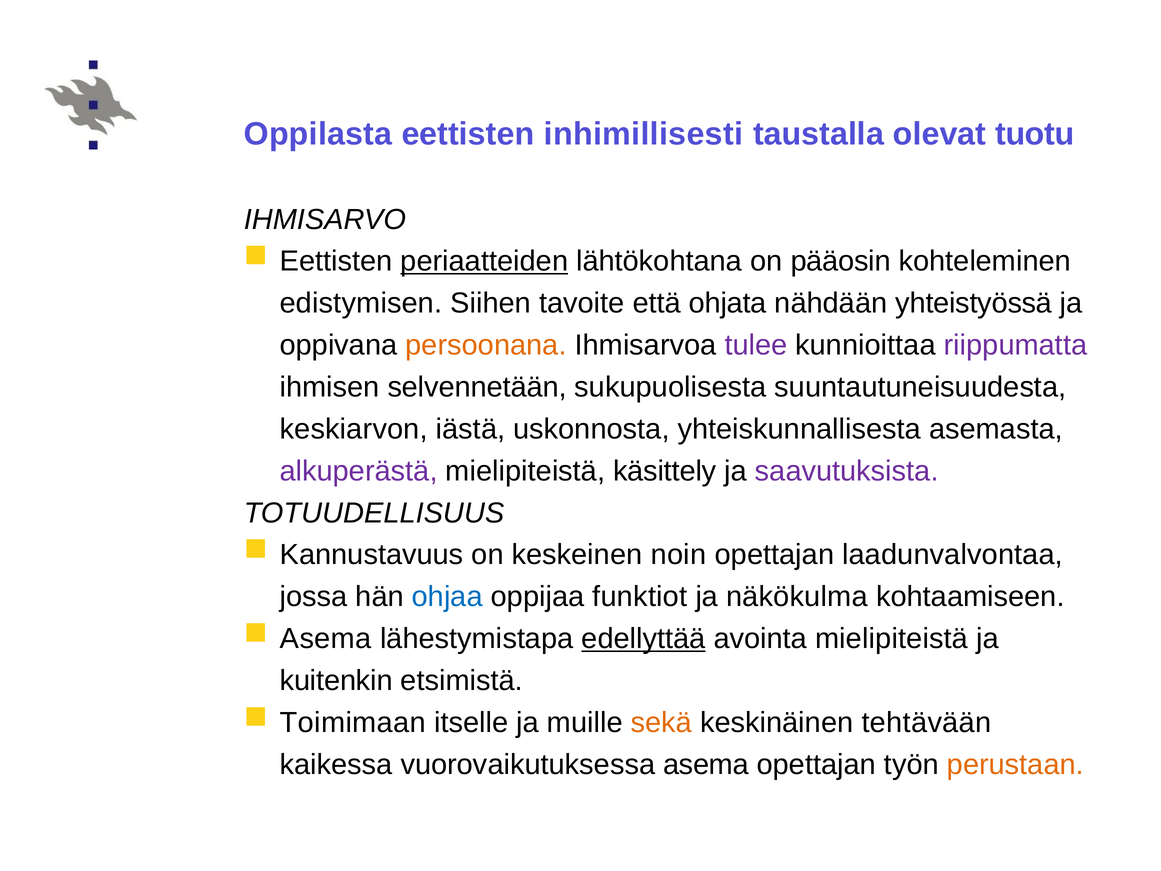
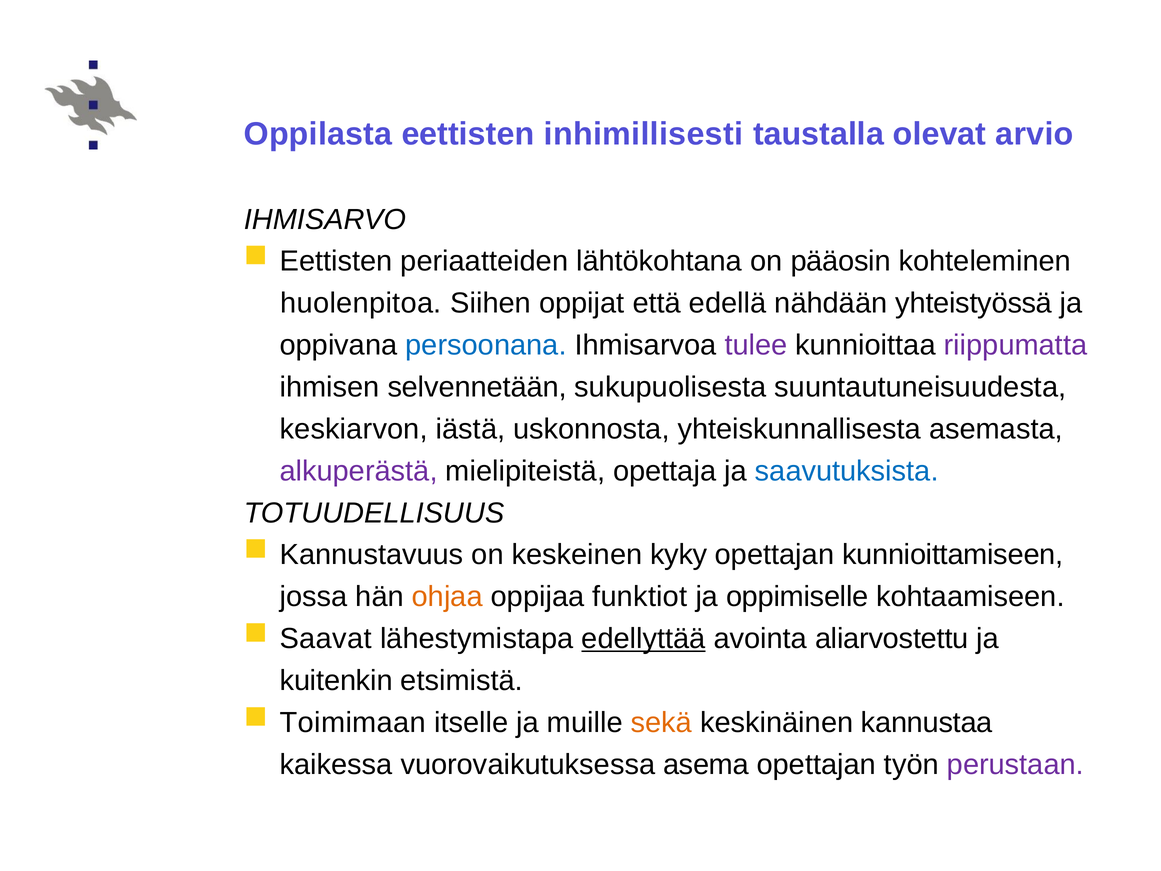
tuotu: tuotu -> arvio
periaatteiden underline: present -> none
edistymisen: edistymisen -> huolenpitoa
tavoite: tavoite -> oppijat
ohjata: ohjata -> edellä
persoonana colour: orange -> blue
käsittely: käsittely -> opettaja
saavutuksista colour: purple -> blue
noin: noin -> kyky
laadunvalvontaa: laadunvalvontaa -> kunnioittamiseen
ohjaa colour: blue -> orange
näkökulma: näkökulma -> oppimiselle
Asema at (326, 639): Asema -> Saavat
avointa mielipiteistä: mielipiteistä -> aliarvostettu
tehtävään: tehtävään -> kannustaa
perustaan colour: orange -> purple
